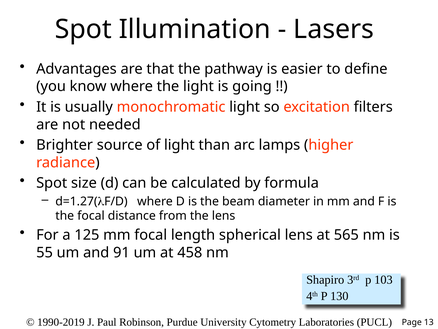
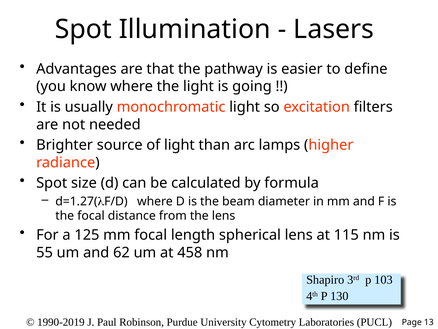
565: 565 -> 115
91: 91 -> 62
